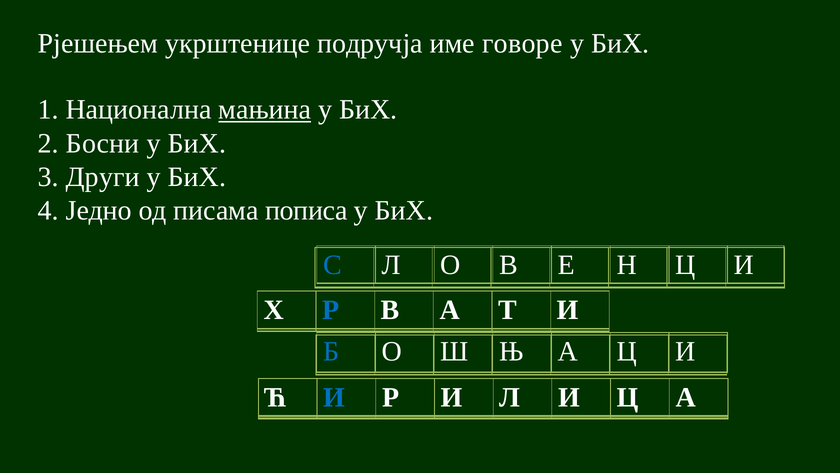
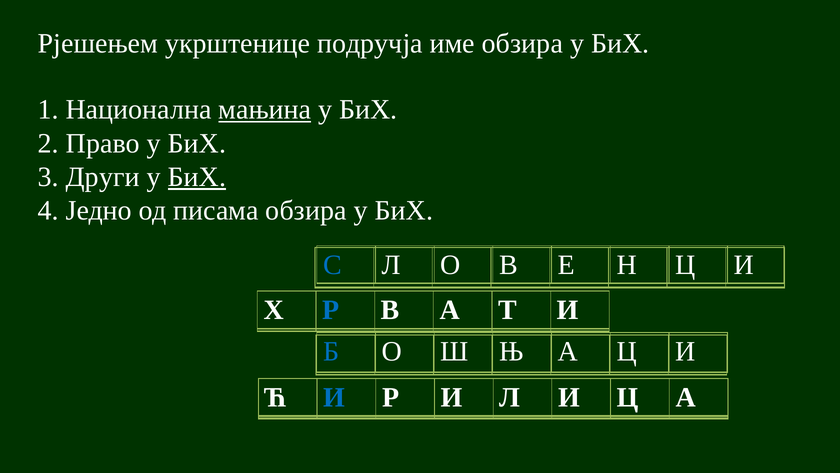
име говоре: говоре -> обзира
Босни: Босни -> Право
БиХ at (197, 177) underline: none -> present
писама пописа: пописа -> обзира
